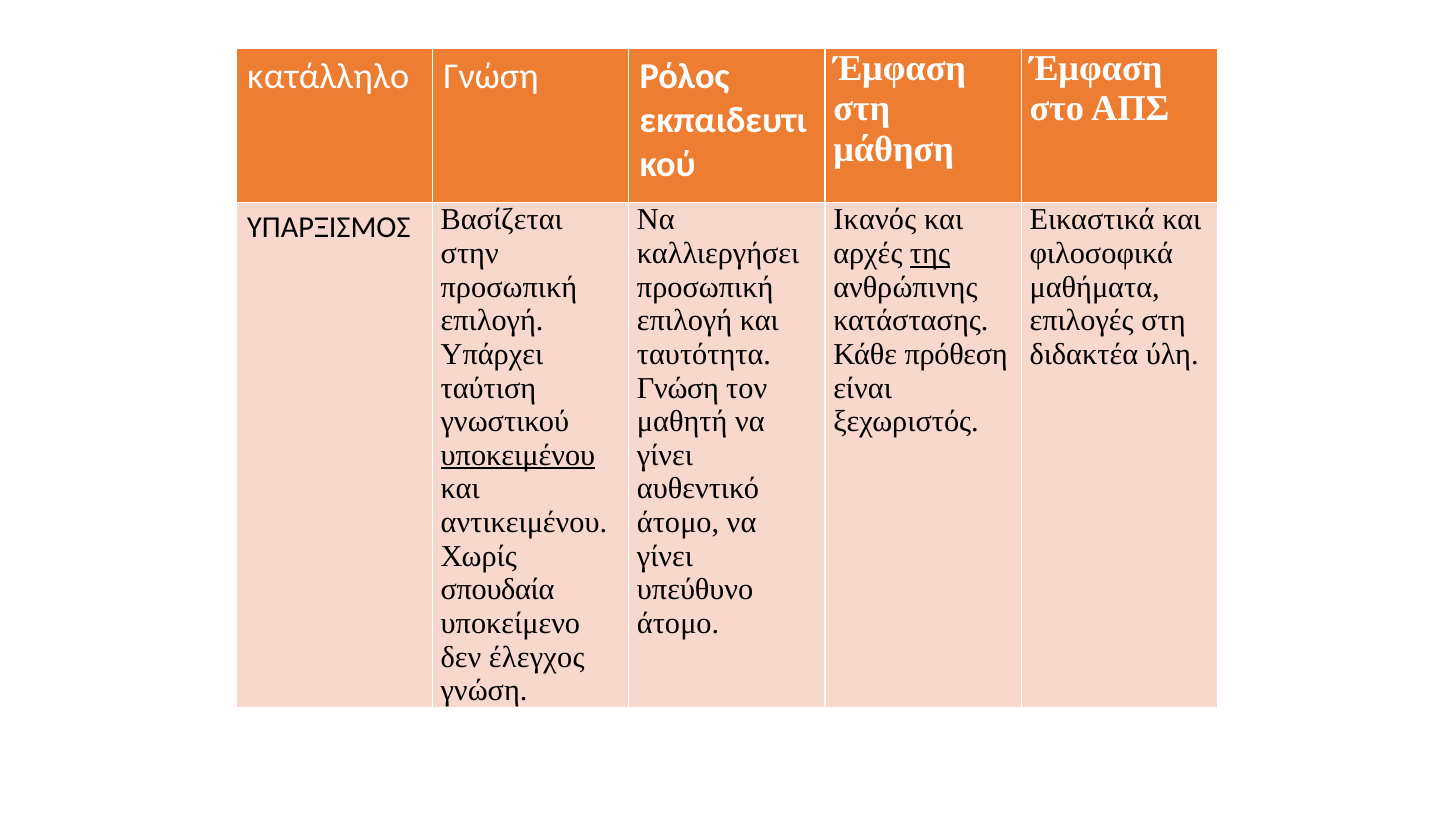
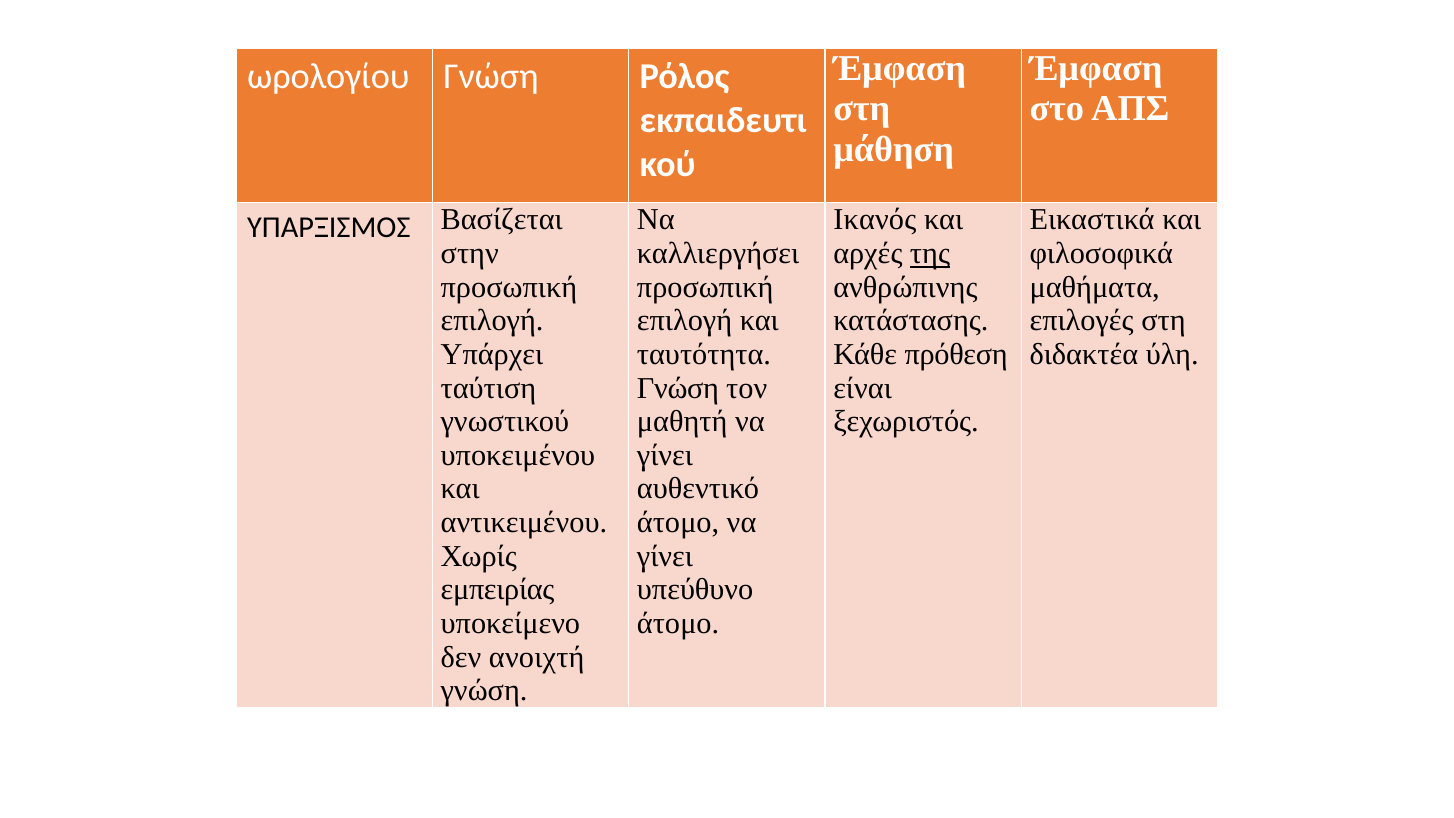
κατάλληλο: κατάλληλο -> ωρολογίου
υποκειμένου underline: present -> none
σπουδαία: σπουδαία -> εμπειρίας
έλεγχος: έλεγχος -> ανοιχτή
